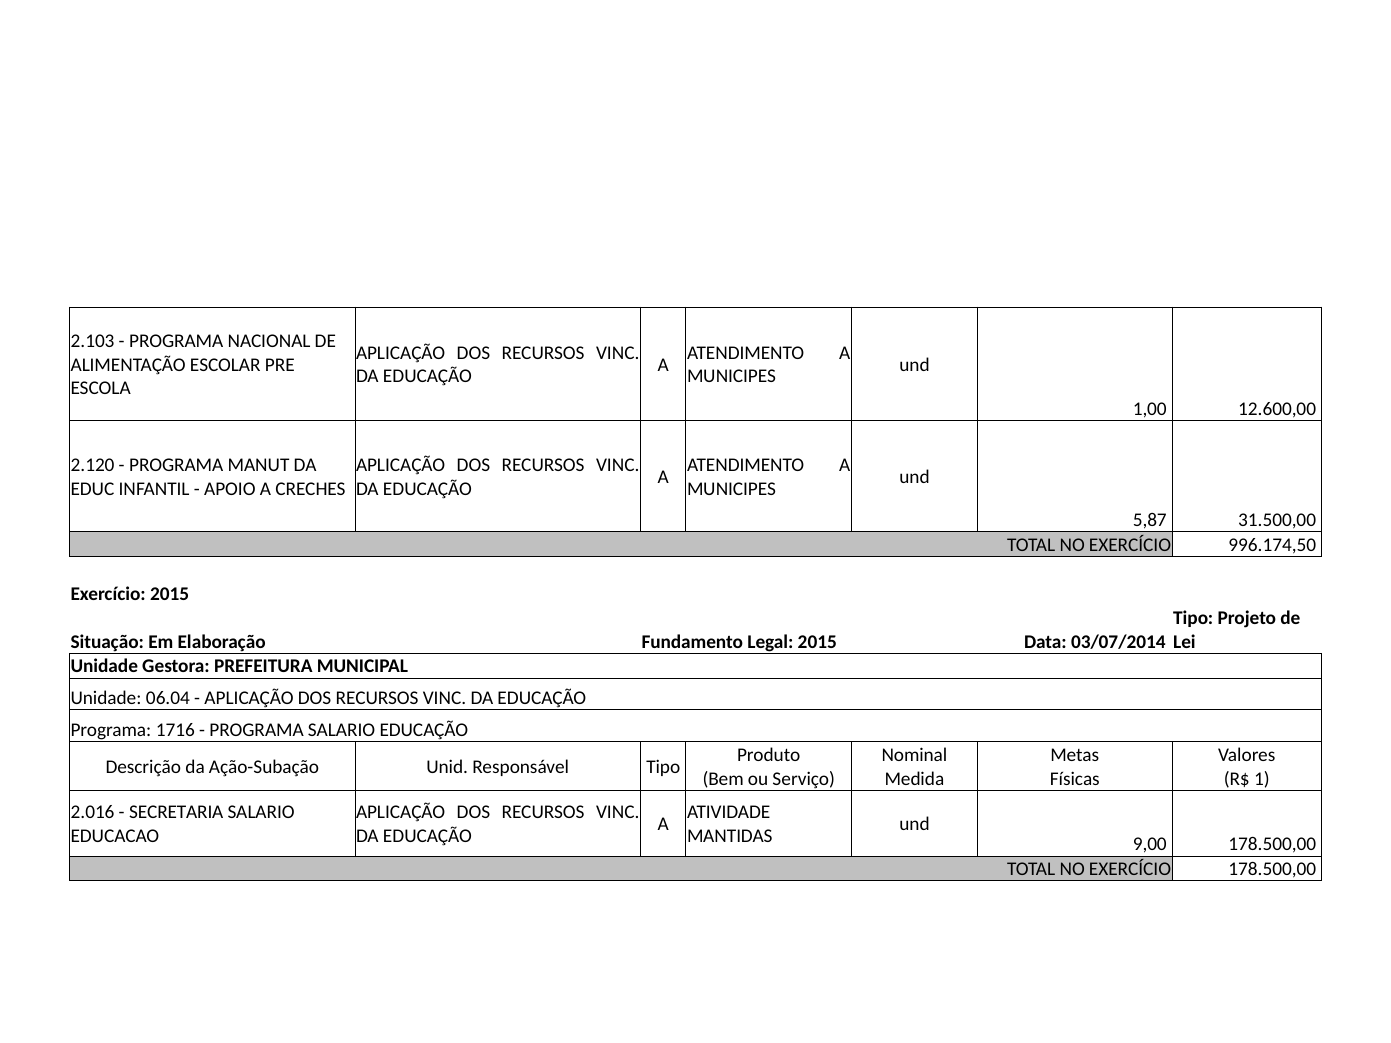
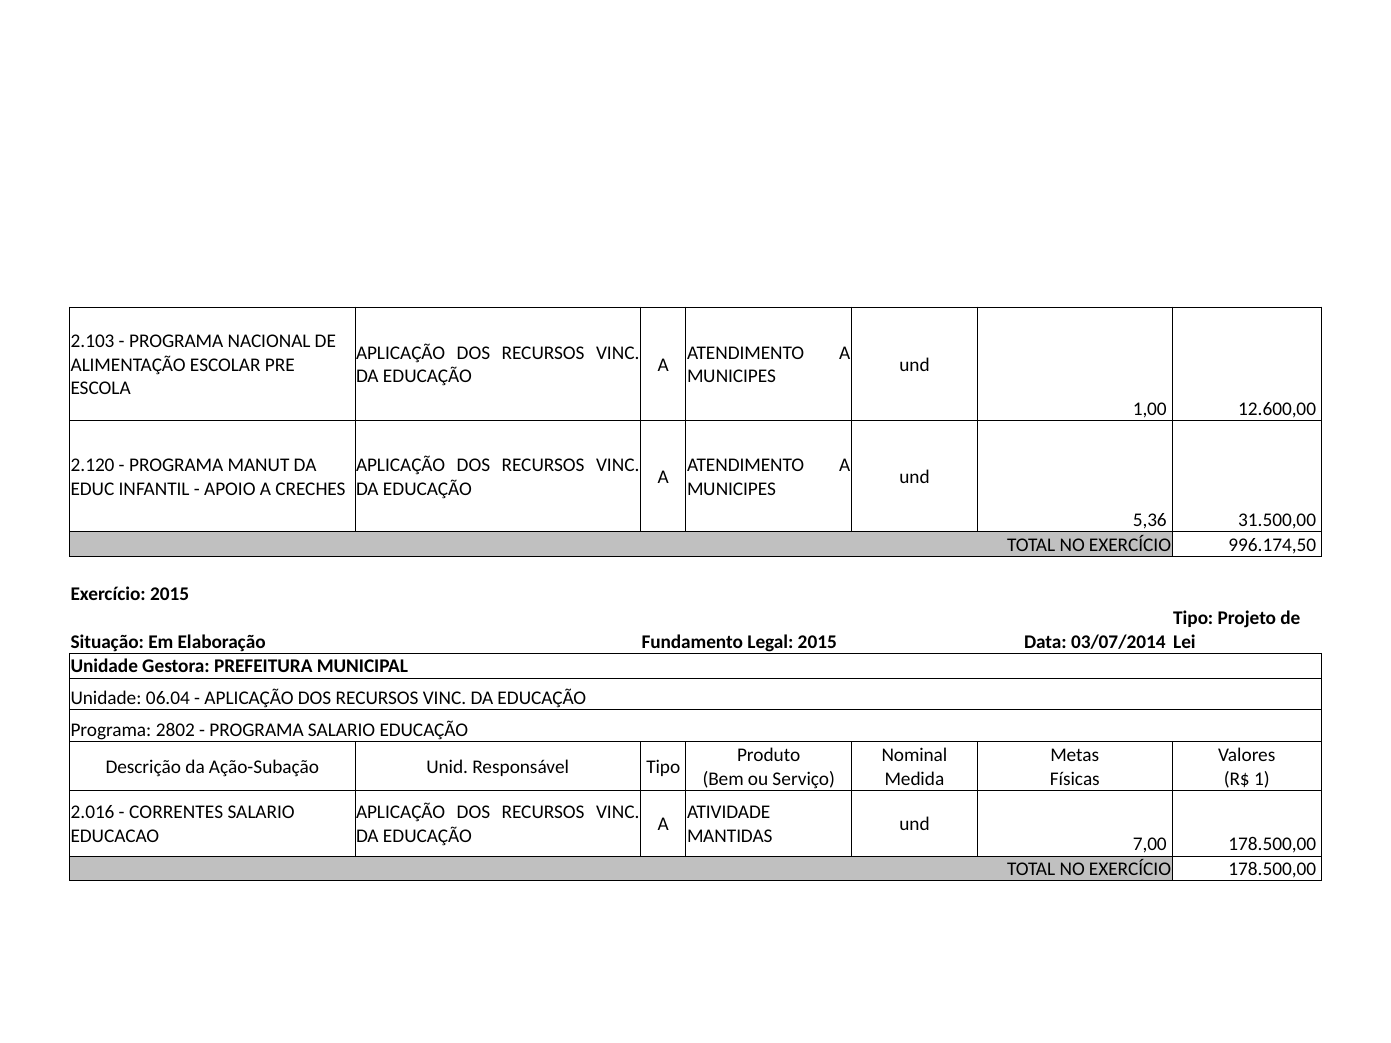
5,87: 5,87 -> 5,36
1716: 1716 -> 2802
SECRETARIA: SECRETARIA -> CORRENTES
9,00: 9,00 -> 7,00
